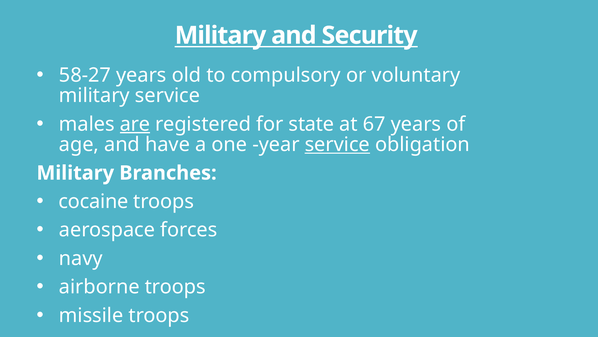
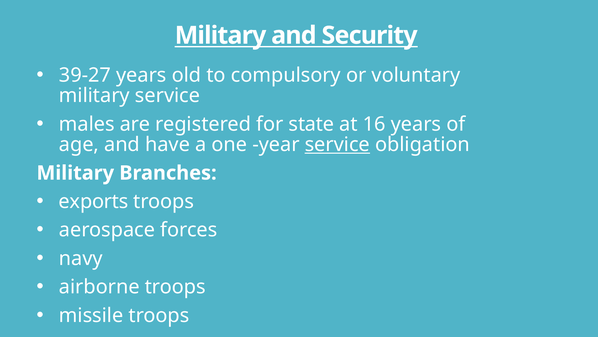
58-27: 58-27 -> 39-27
are underline: present -> none
67: 67 -> 16
cocaine: cocaine -> exports
